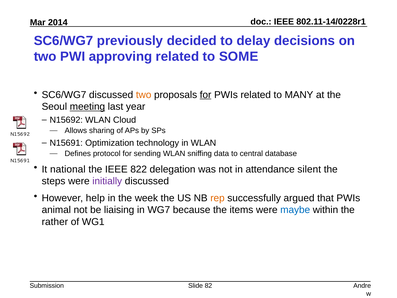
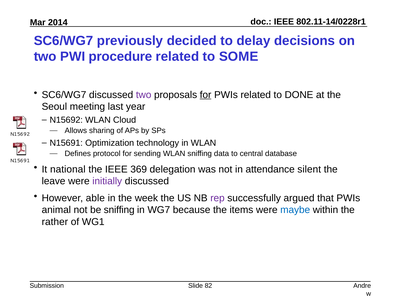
approving: approving -> procedure
two at (144, 95) colour: orange -> purple
MANY: MANY -> DONE
meeting underline: present -> none
822: 822 -> 369
steps: steps -> leave
help: help -> able
rep colour: orange -> purple
be liaising: liaising -> sniffing
